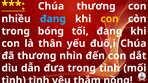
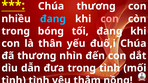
con at (110, 19) colour: yellow -> pink
